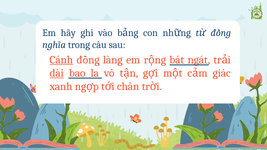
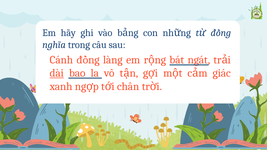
Cánh underline: present -> none
